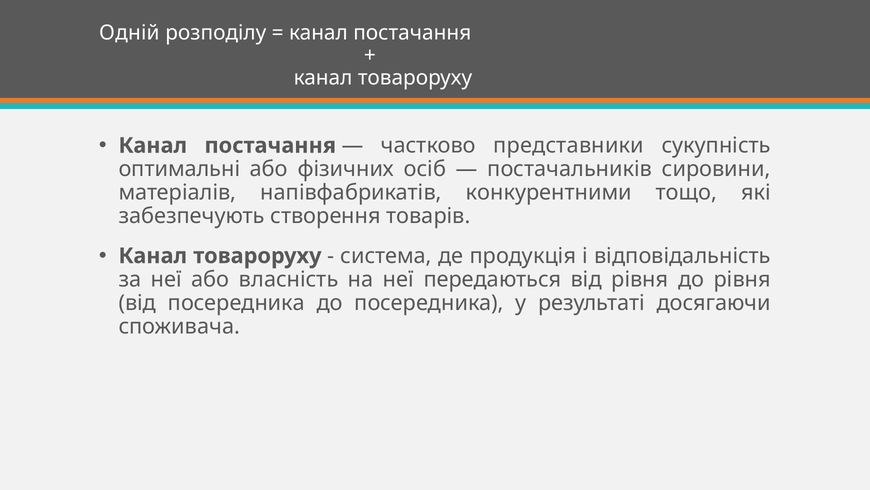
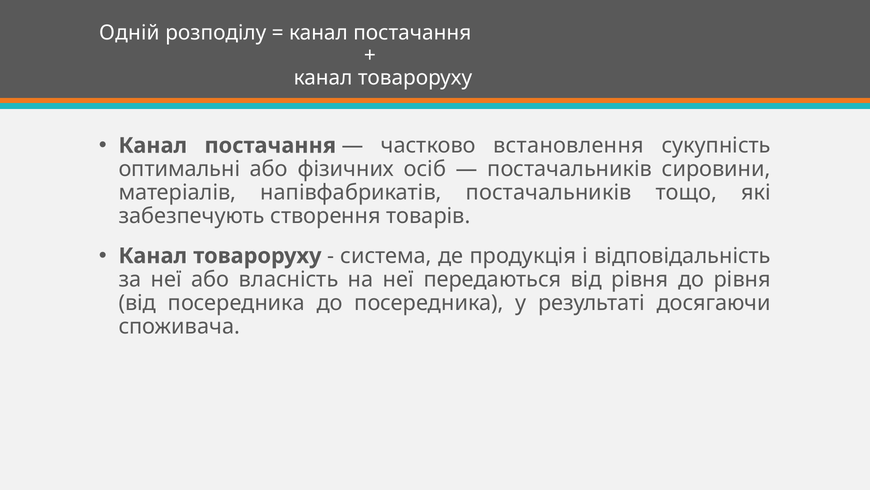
представники: представники -> встановлення
напівфабрикатів конкурентними: конкурентними -> постачальників
